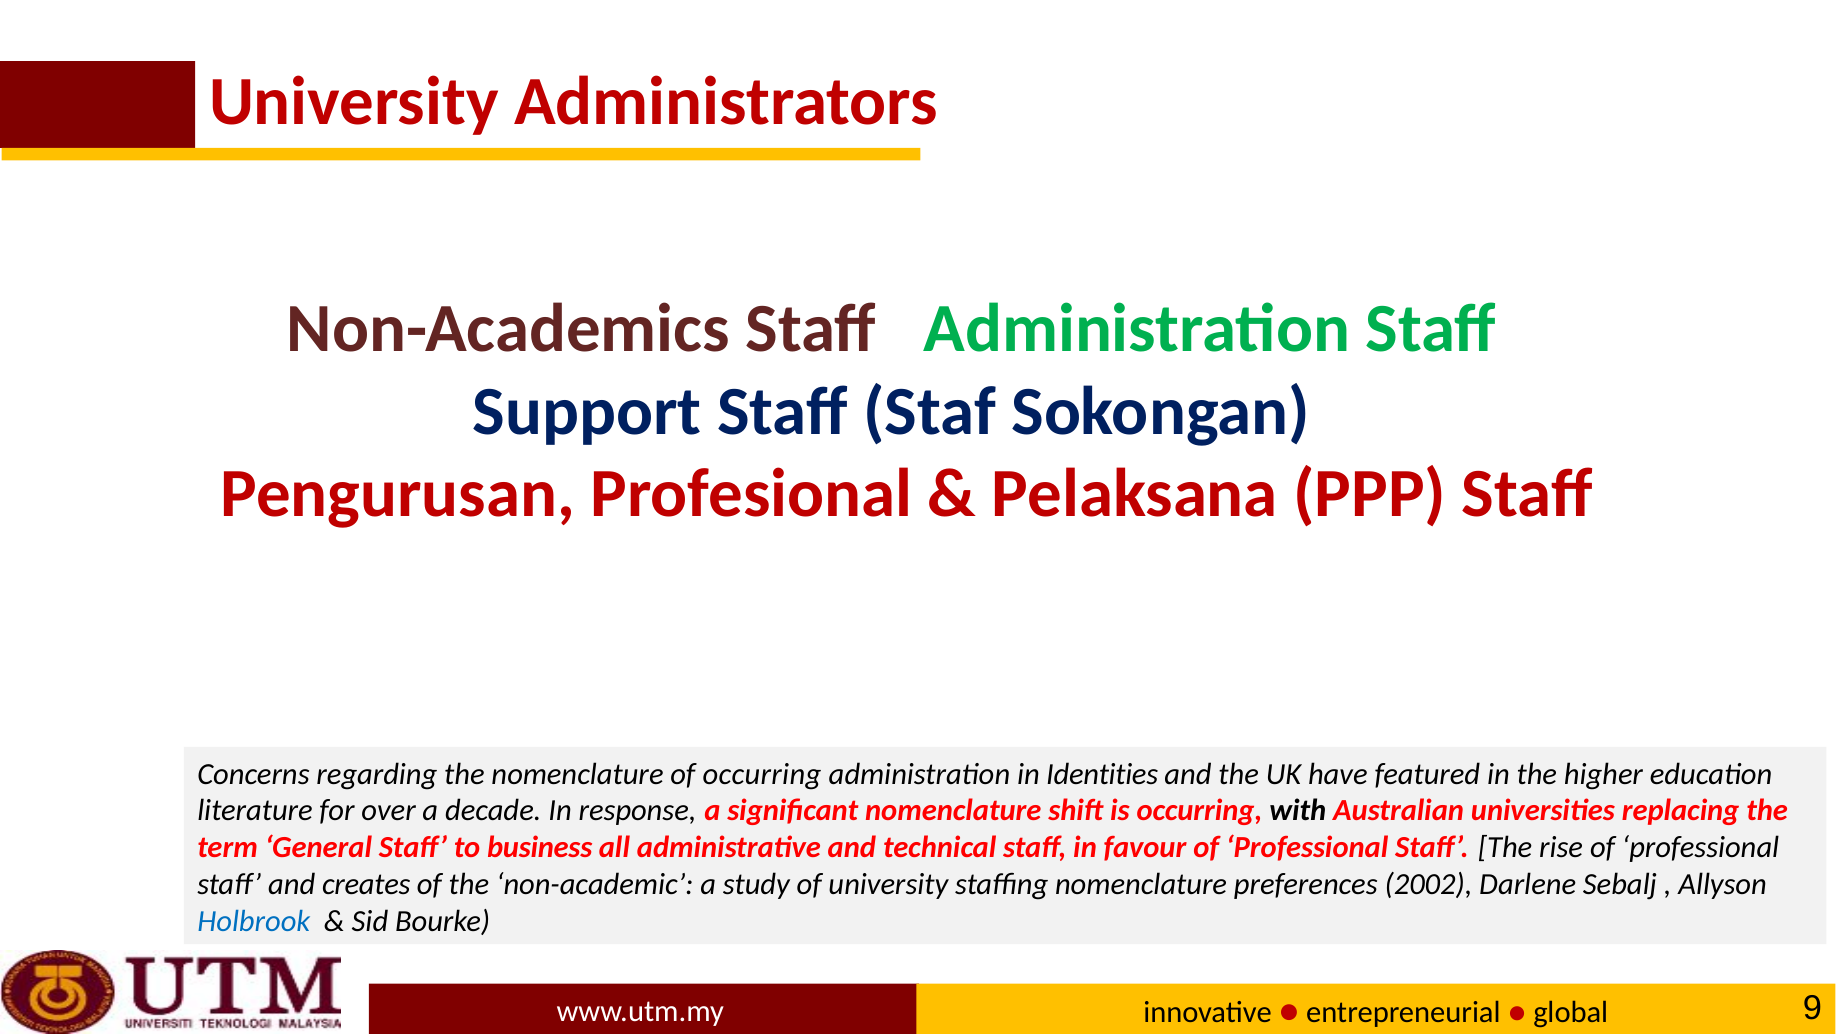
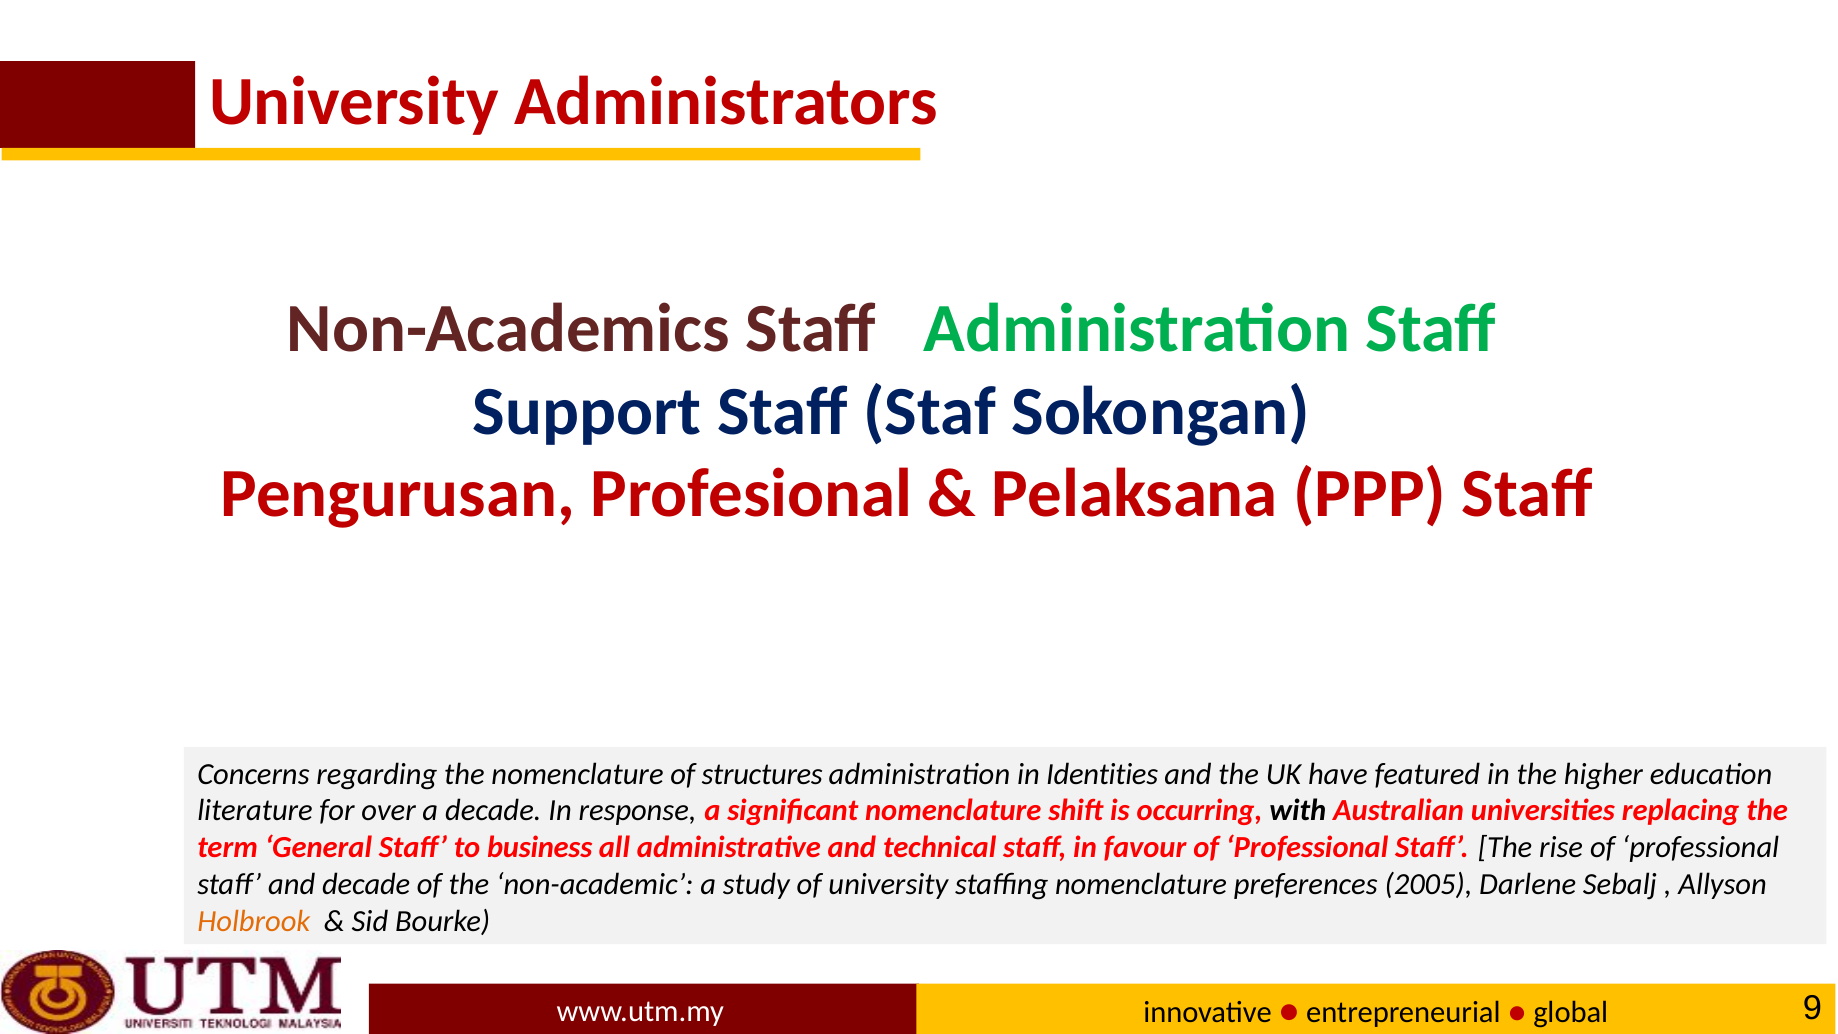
of occurring: occurring -> structures
and creates: creates -> decade
2002: 2002 -> 2005
Holbrook colour: blue -> orange
